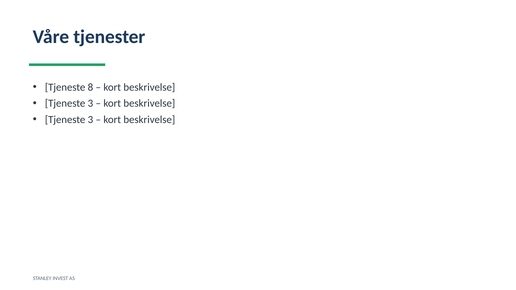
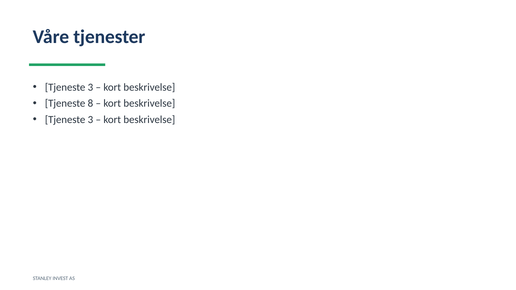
8 at (90, 87): 8 -> 3
3 at (90, 104): 3 -> 8
